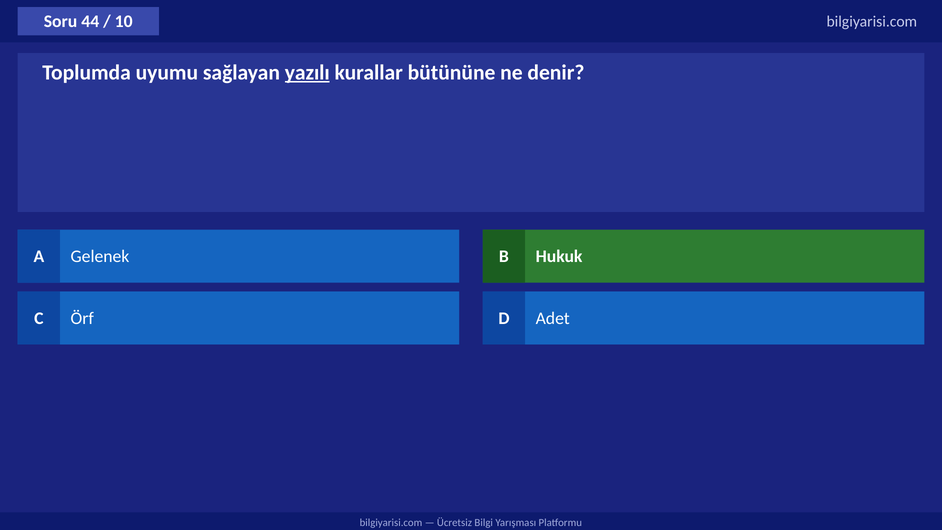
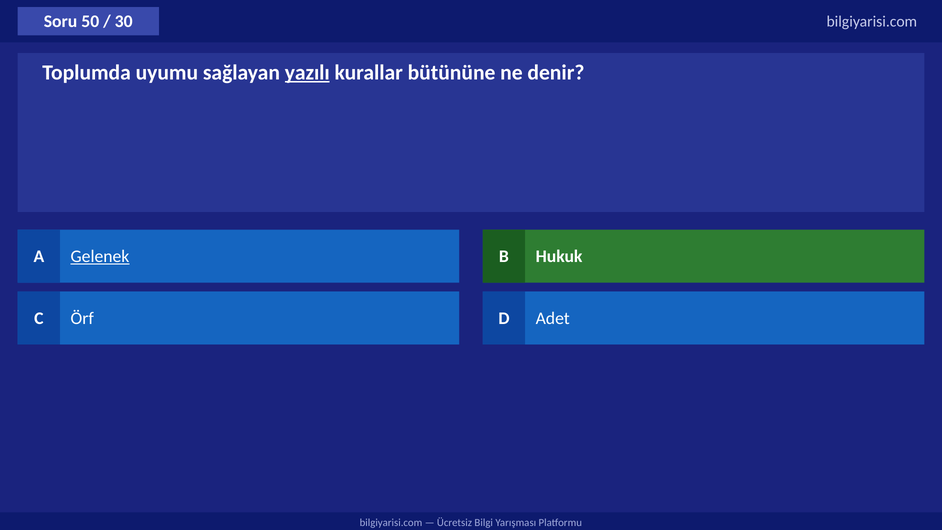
44: 44 -> 50
10: 10 -> 30
Gelenek underline: none -> present
